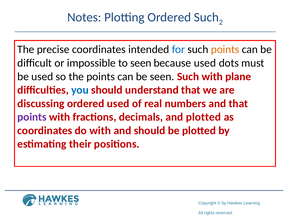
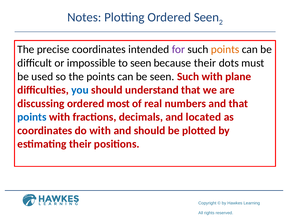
Ordered Such: Such -> Seen
for colour: blue -> purple
because used: used -> their
ordered used: used -> most
points at (32, 117) colour: purple -> blue
and plotted: plotted -> located
